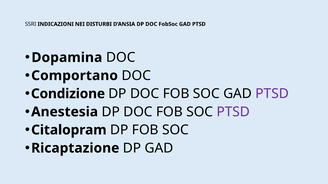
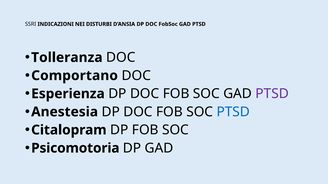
Dopamina: Dopamina -> Tolleranza
Condizione: Condizione -> Esperienza
PTSD at (233, 112) colour: purple -> blue
Ricaptazione: Ricaptazione -> Psicomotoria
